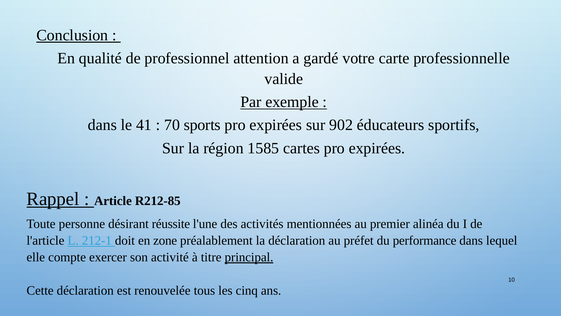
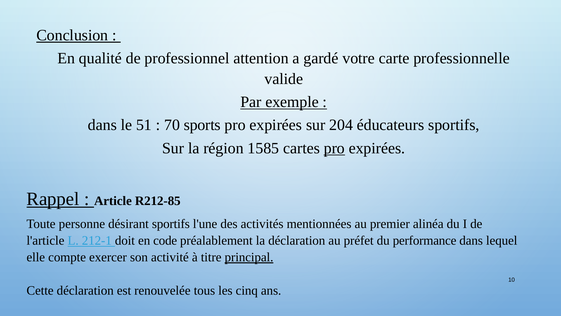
41: 41 -> 51
902: 902 -> 204
pro at (334, 148) underline: none -> present
désirant réussite: réussite -> sportifs
zone: zone -> code
